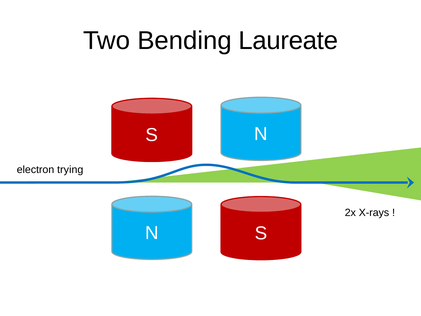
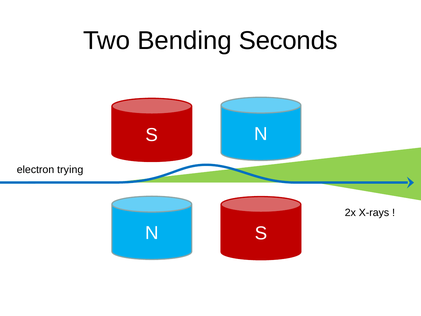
Laureate: Laureate -> Seconds
